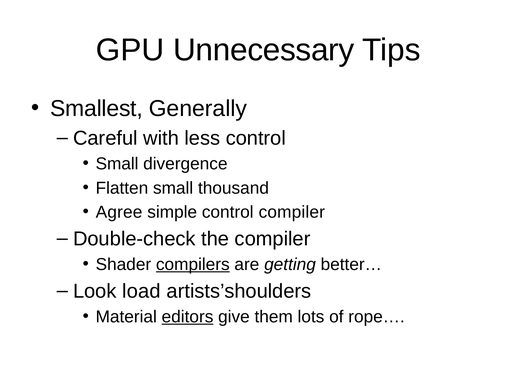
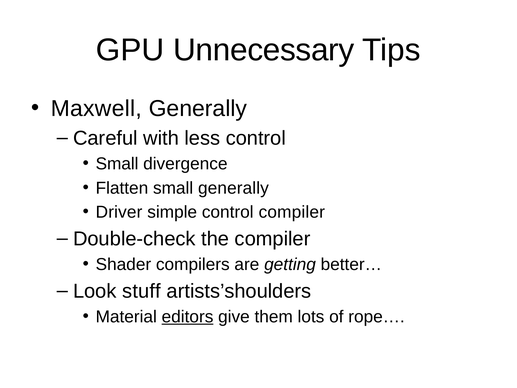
Smallest: Smallest -> Maxwell
small thousand: thousand -> generally
Agree: Agree -> Driver
compilers underline: present -> none
load: load -> stuff
